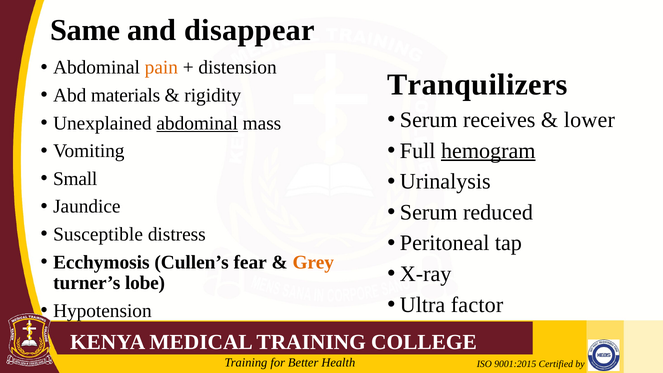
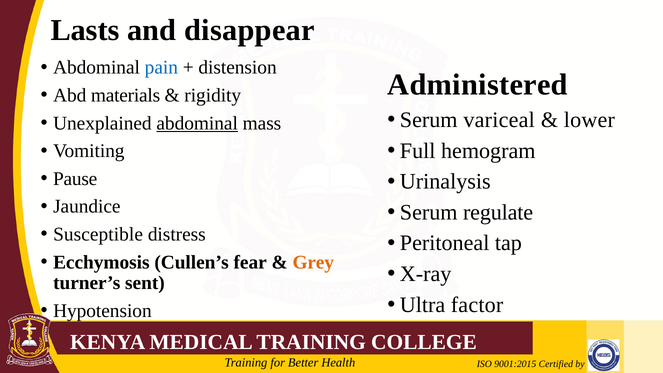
Same: Same -> Lasts
pain colour: orange -> blue
Tranquilizers: Tranquilizers -> Administered
receives: receives -> variceal
hemogram underline: present -> none
Small: Small -> Pause
reduced: reduced -> regulate
lobe: lobe -> sent
